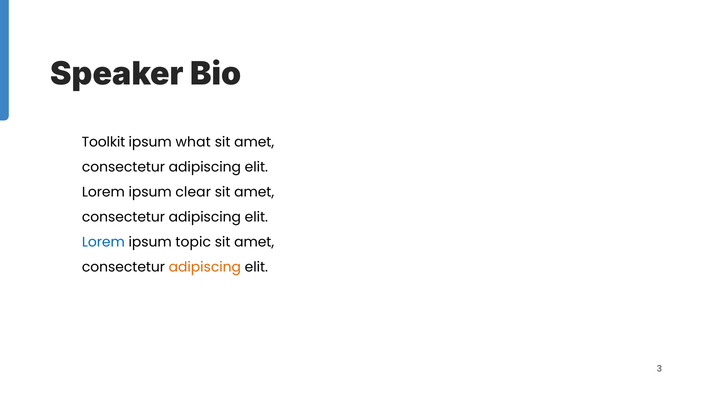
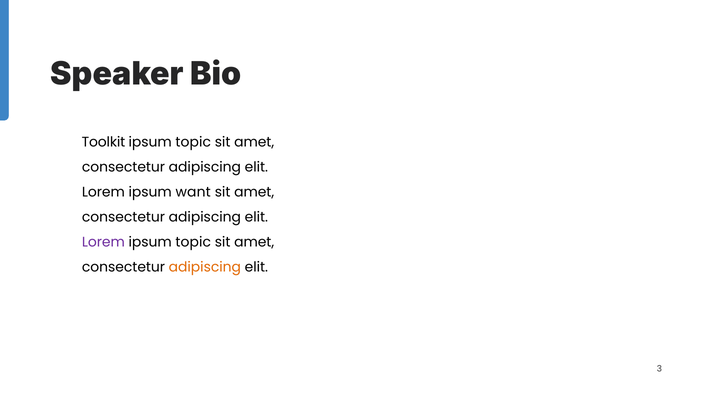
what at (193, 142): what -> topic
clear: clear -> want
Lorem at (103, 242) colour: blue -> purple
